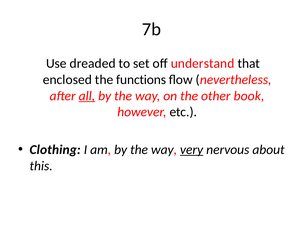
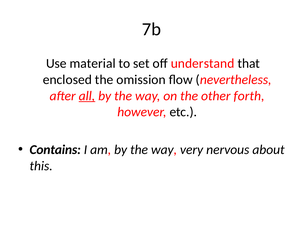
dreaded: dreaded -> material
functions: functions -> omission
book: book -> forth
Clothing: Clothing -> Contains
very underline: present -> none
